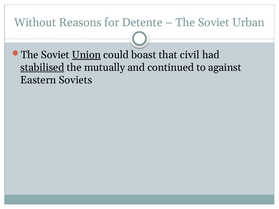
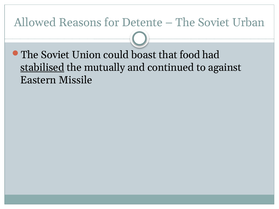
Without: Without -> Allowed
Union underline: present -> none
civil: civil -> food
Soviets: Soviets -> Missile
